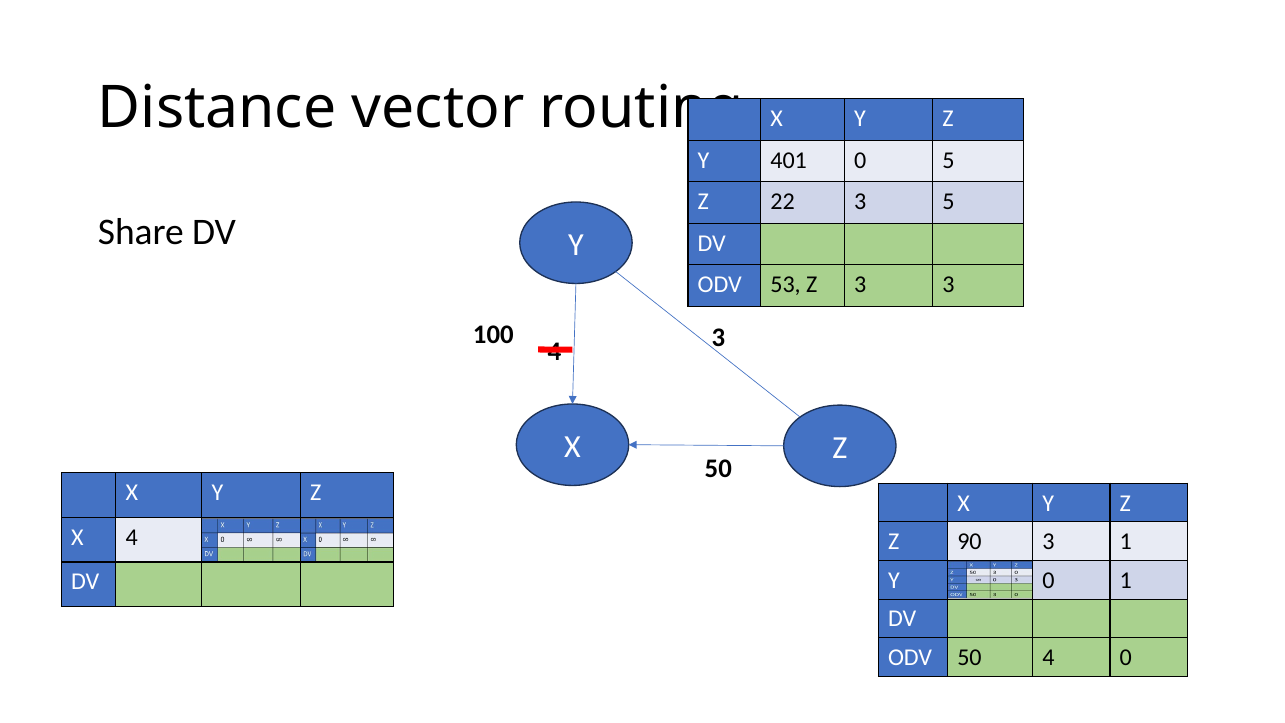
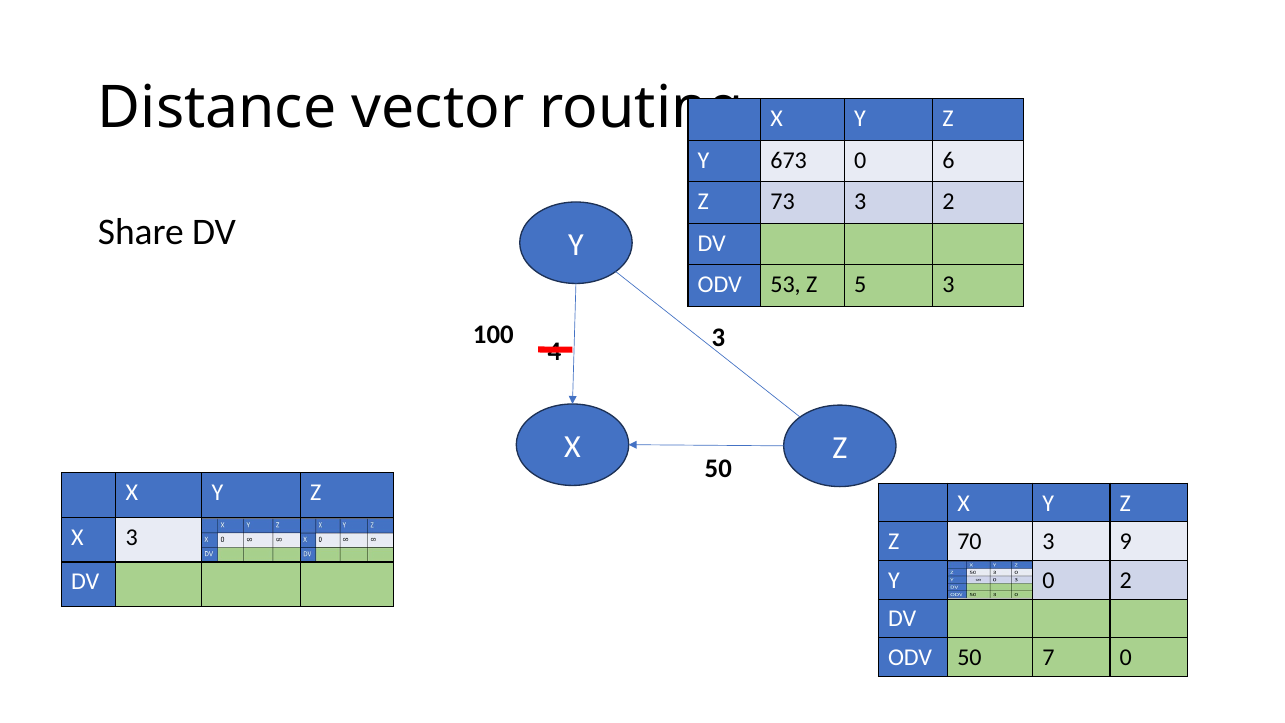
401: 401 -> 673
0 5: 5 -> 6
22: 22 -> 73
3 5: 5 -> 2
Z 3: 3 -> 5
X 4: 4 -> 3
90: 90 -> 70
3 1: 1 -> 9
0 1: 1 -> 2
50 4: 4 -> 7
